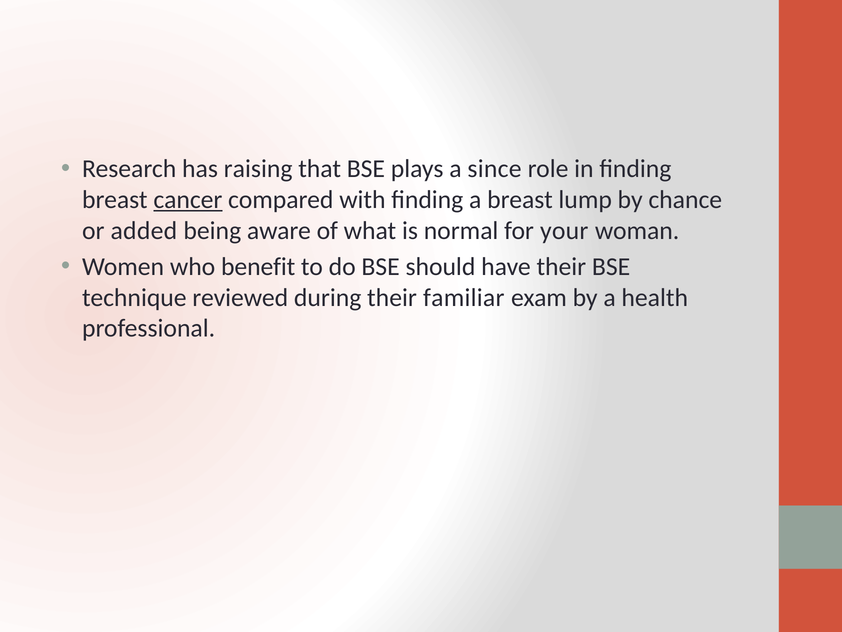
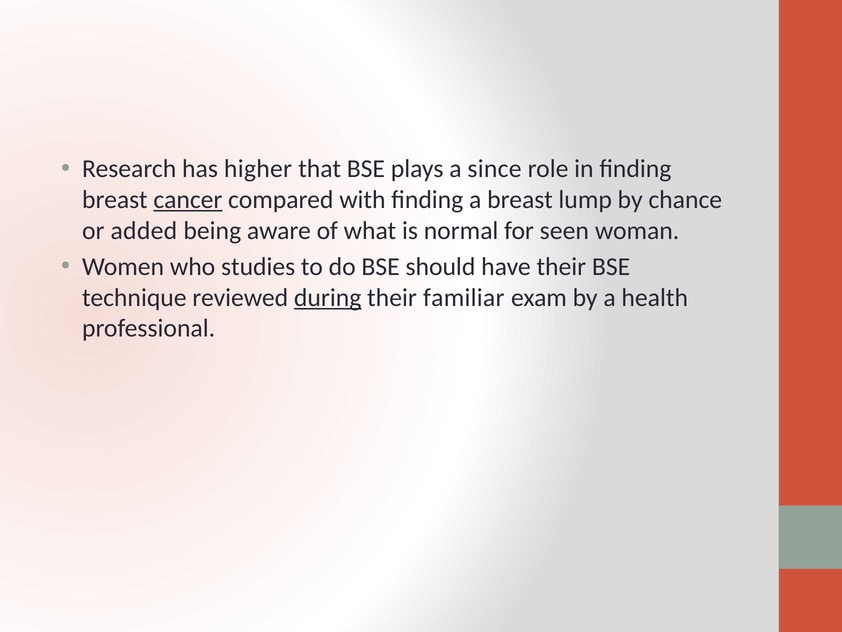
raising: raising -> higher
your: your -> seen
benefit: benefit -> studies
during underline: none -> present
